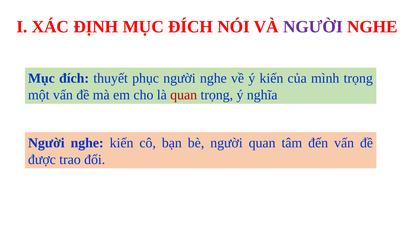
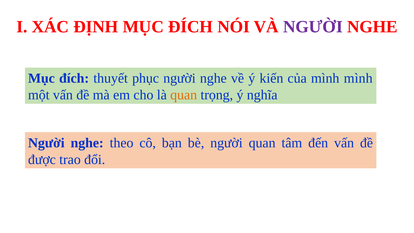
mình trọng: trọng -> mình
quan at (184, 95) colour: red -> orange
nghe kiến: kiến -> theo
